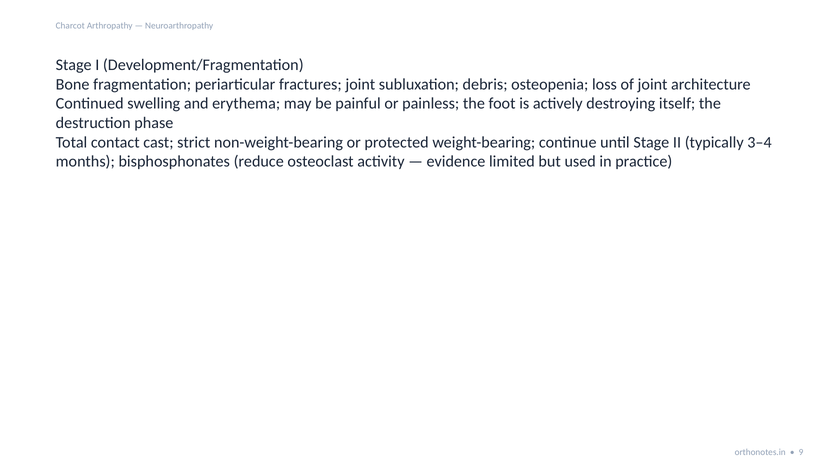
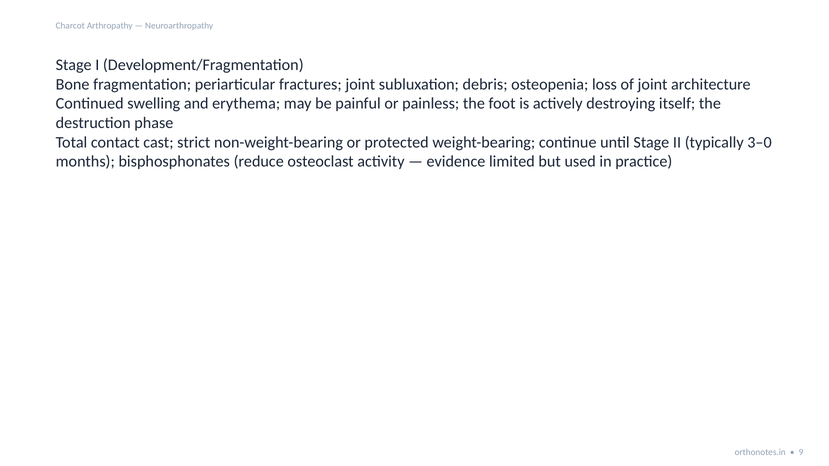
3–4: 3–4 -> 3–0
